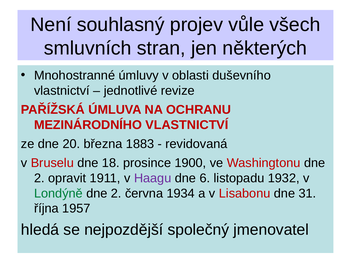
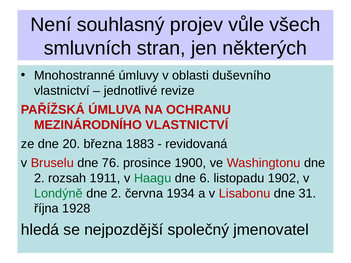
18: 18 -> 76
opravit: opravit -> rozsah
Haagu colour: purple -> green
1932: 1932 -> 1902
1957: 1957 -> 1928
